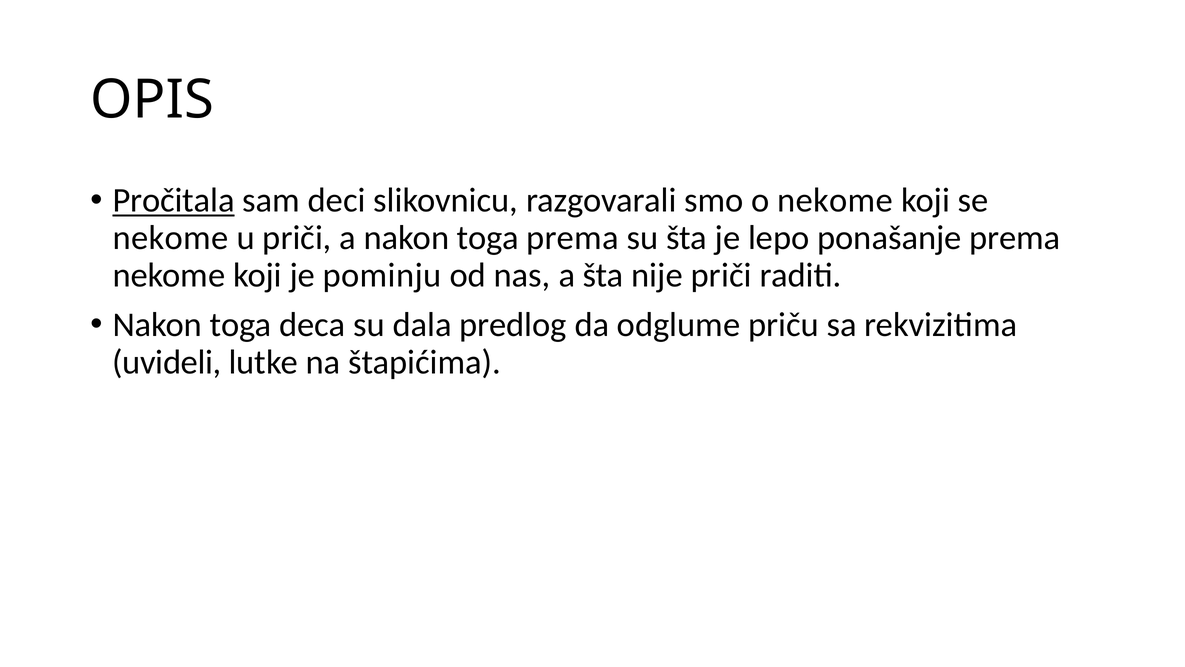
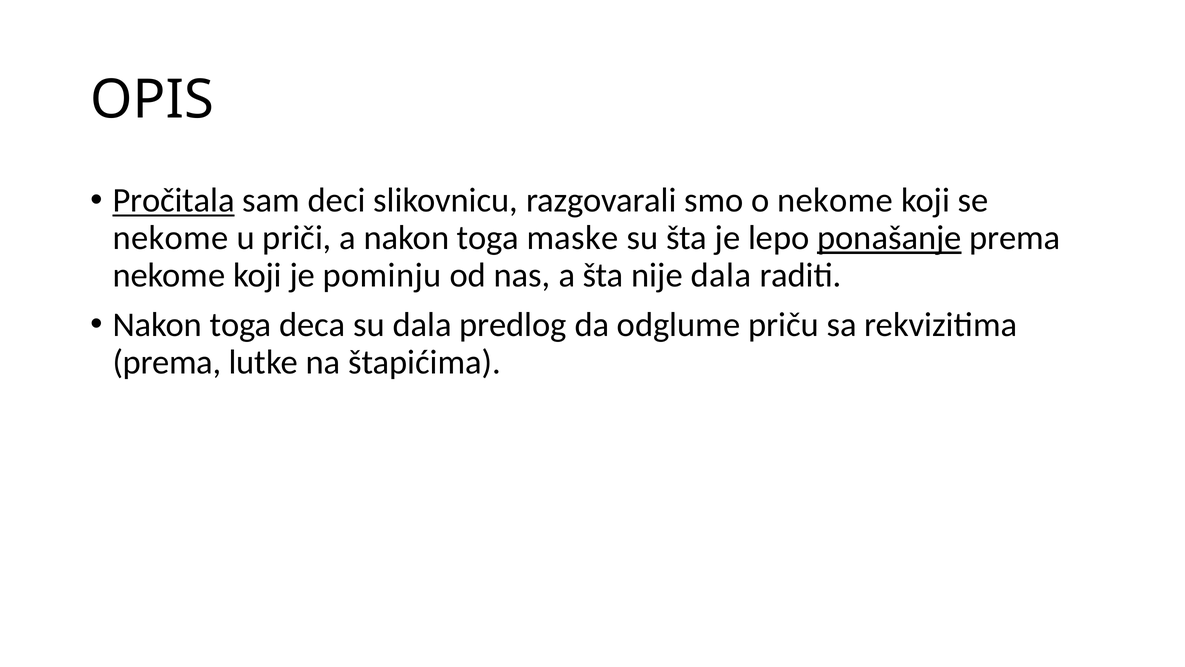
toga prema: prema -> maske
ponašanje underline: none -> present
nije priči: priči -> dala
uvideli at (167, 362): uvideli -> prema
